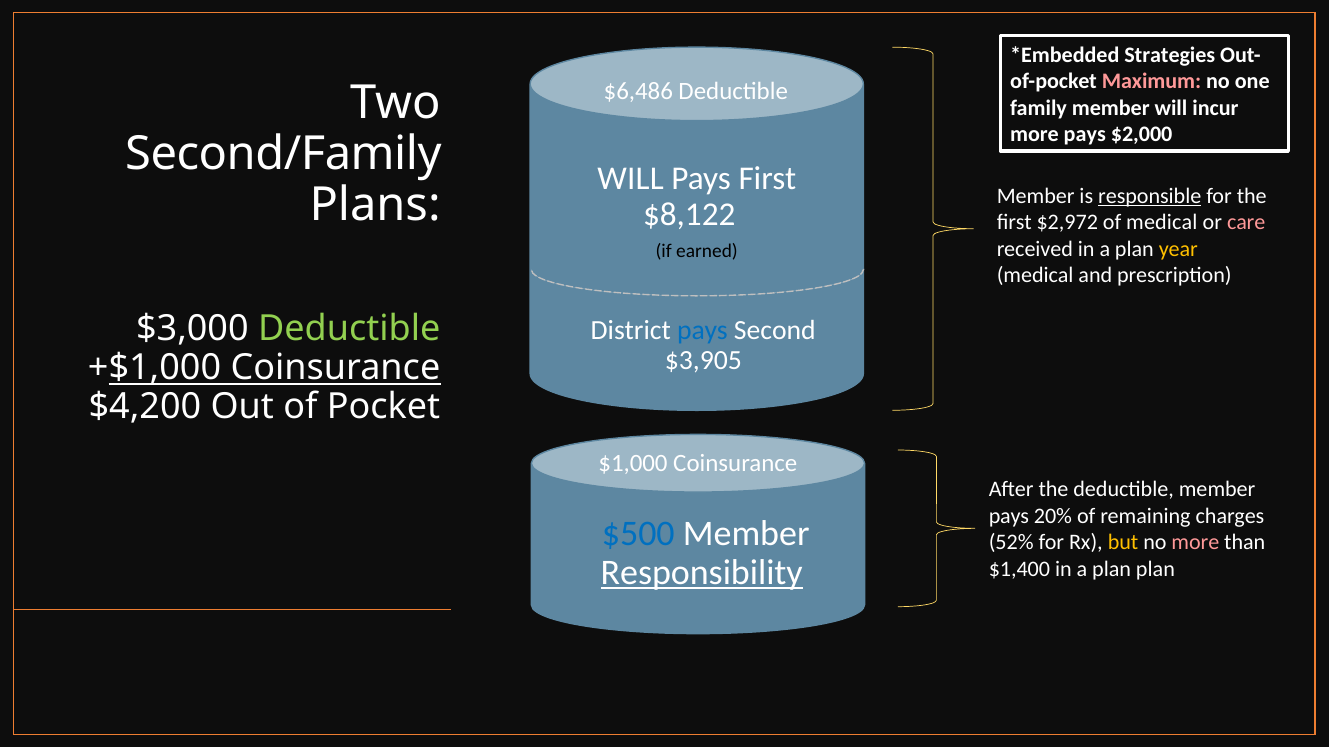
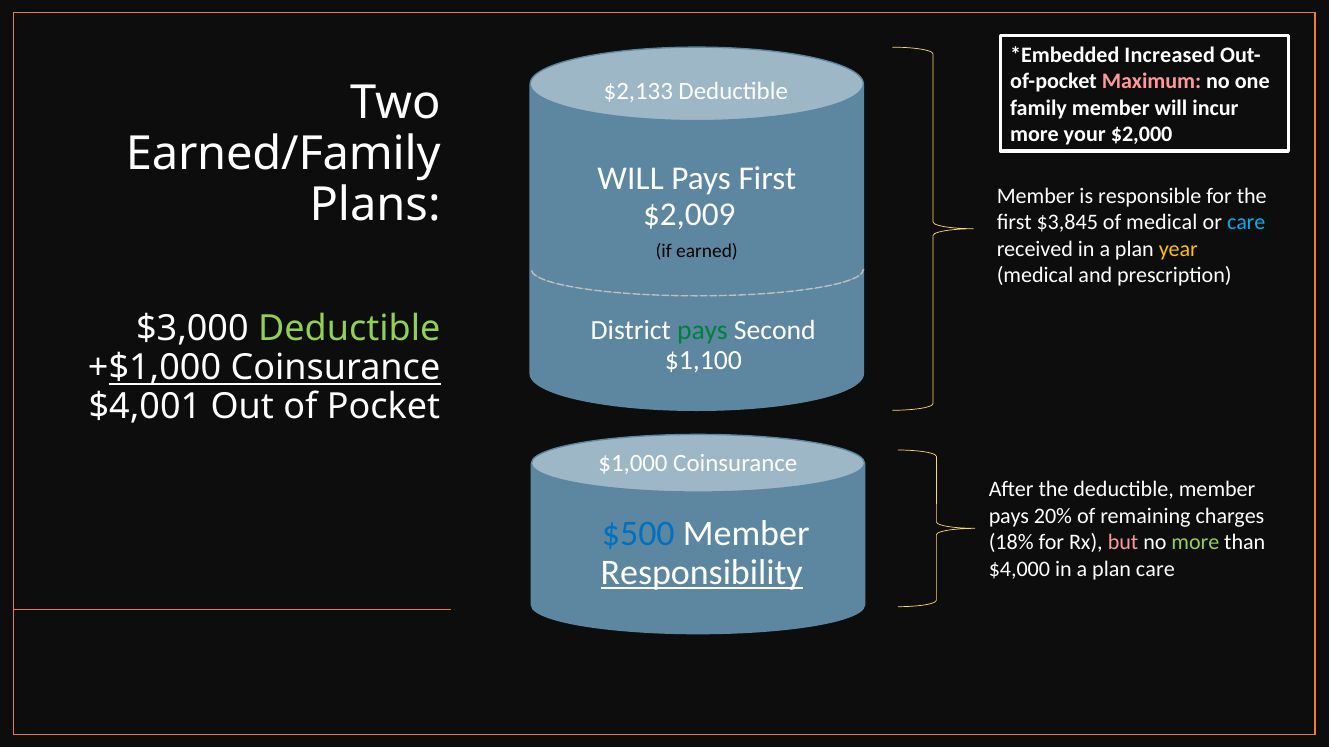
Strategies: Strategies -> Increased
$6,486: $6,486 -> $2,133
more pays: pays -> your
Second/Family: Second/Family -> Earned/Family
responsible underline: present -> none
$8,122: $8,122 -> $2,009
$2,972: $2,972 -> $3,845
care at (1246, 223) colour: pink -> light blue
pays at (702, 331) colour: blue -> green
$3,905: $3,905 -> $1,100
$4,200: $4,200 -> $4,001
52%: 52% -> 18%
but colour: yellow -> pink
more at (1195, 543) colour: pink -> light green
$1,400: $1,400 -> $4,000
plan plan: plan -> care
